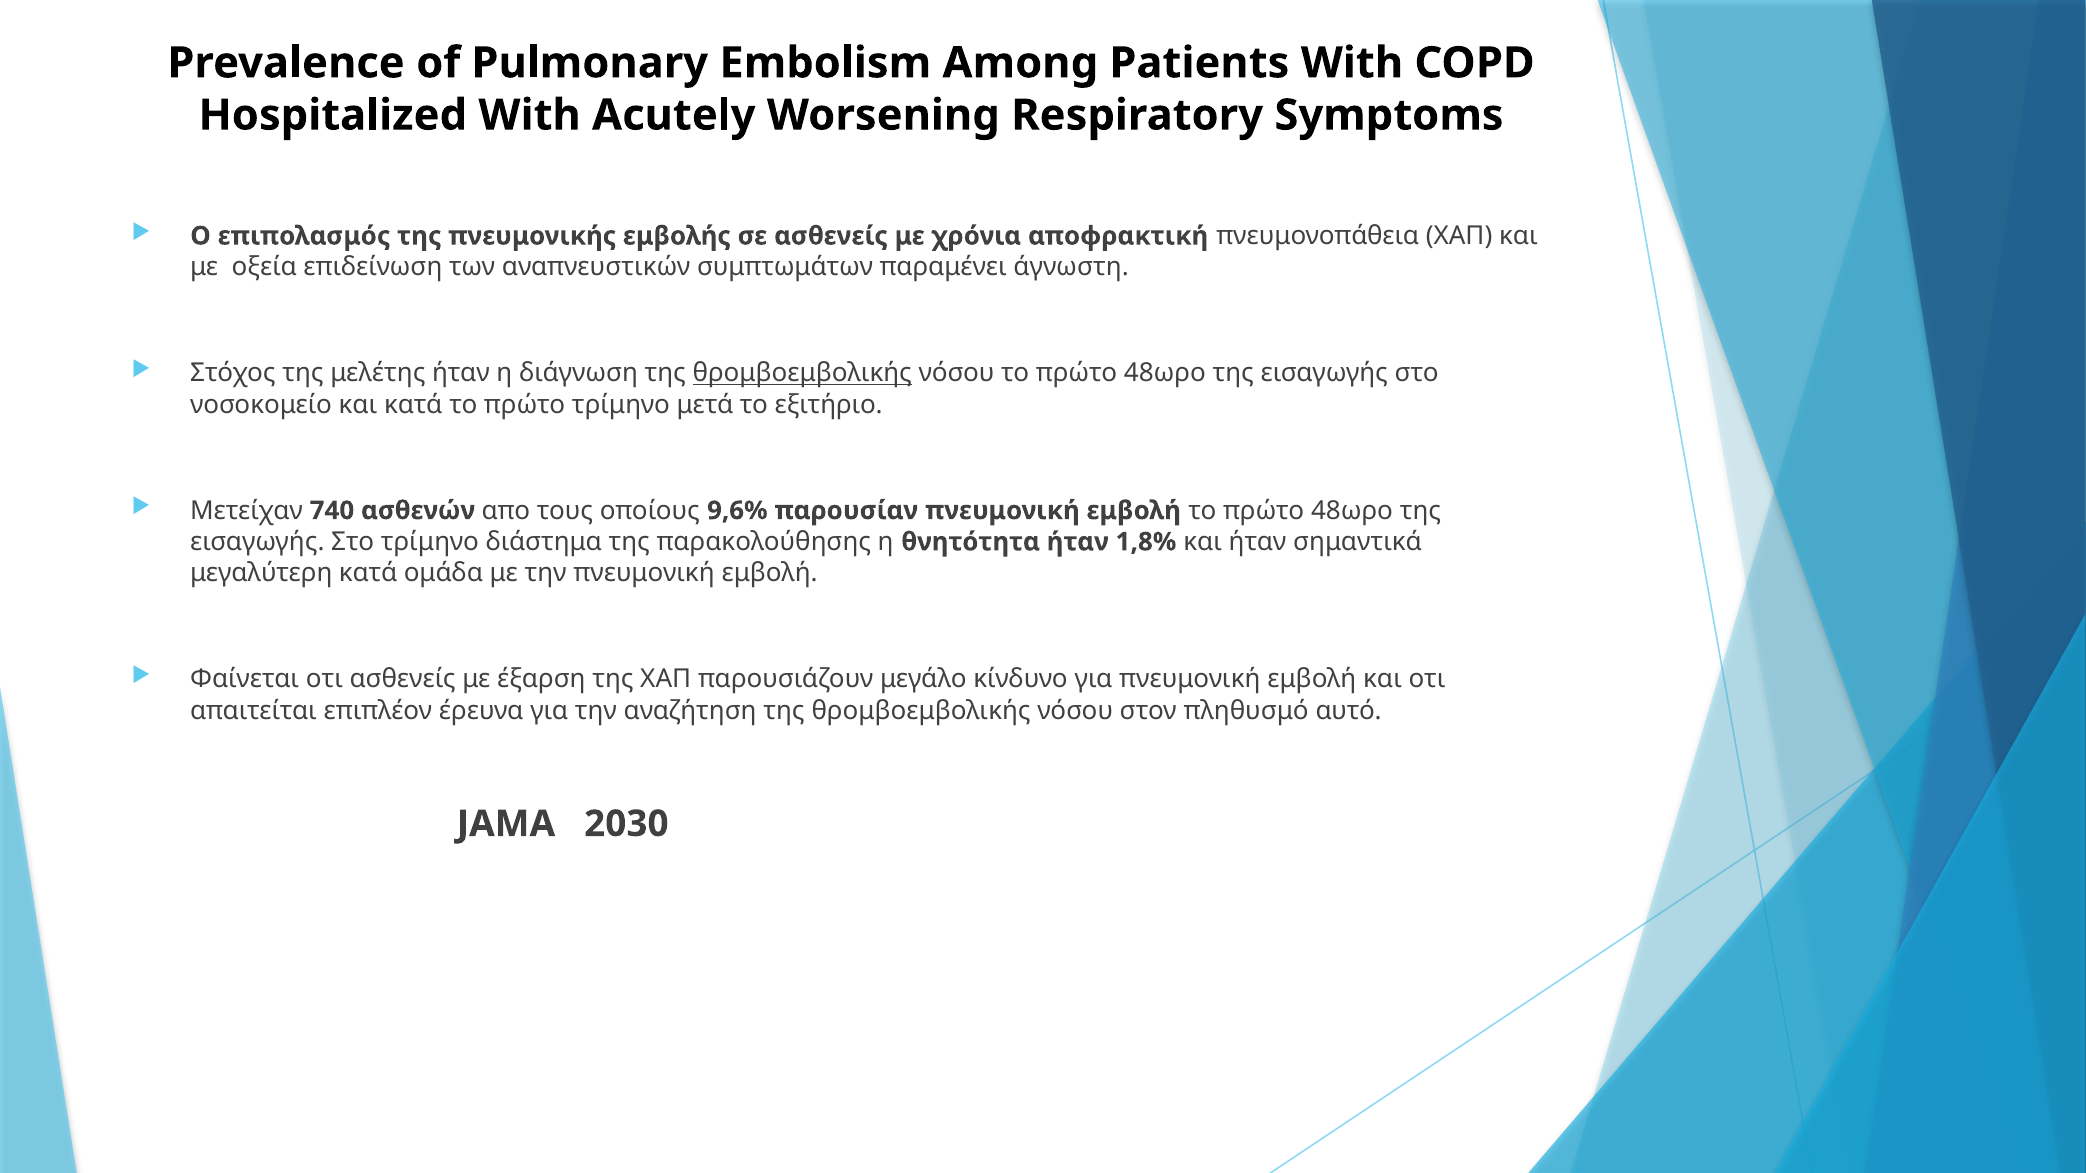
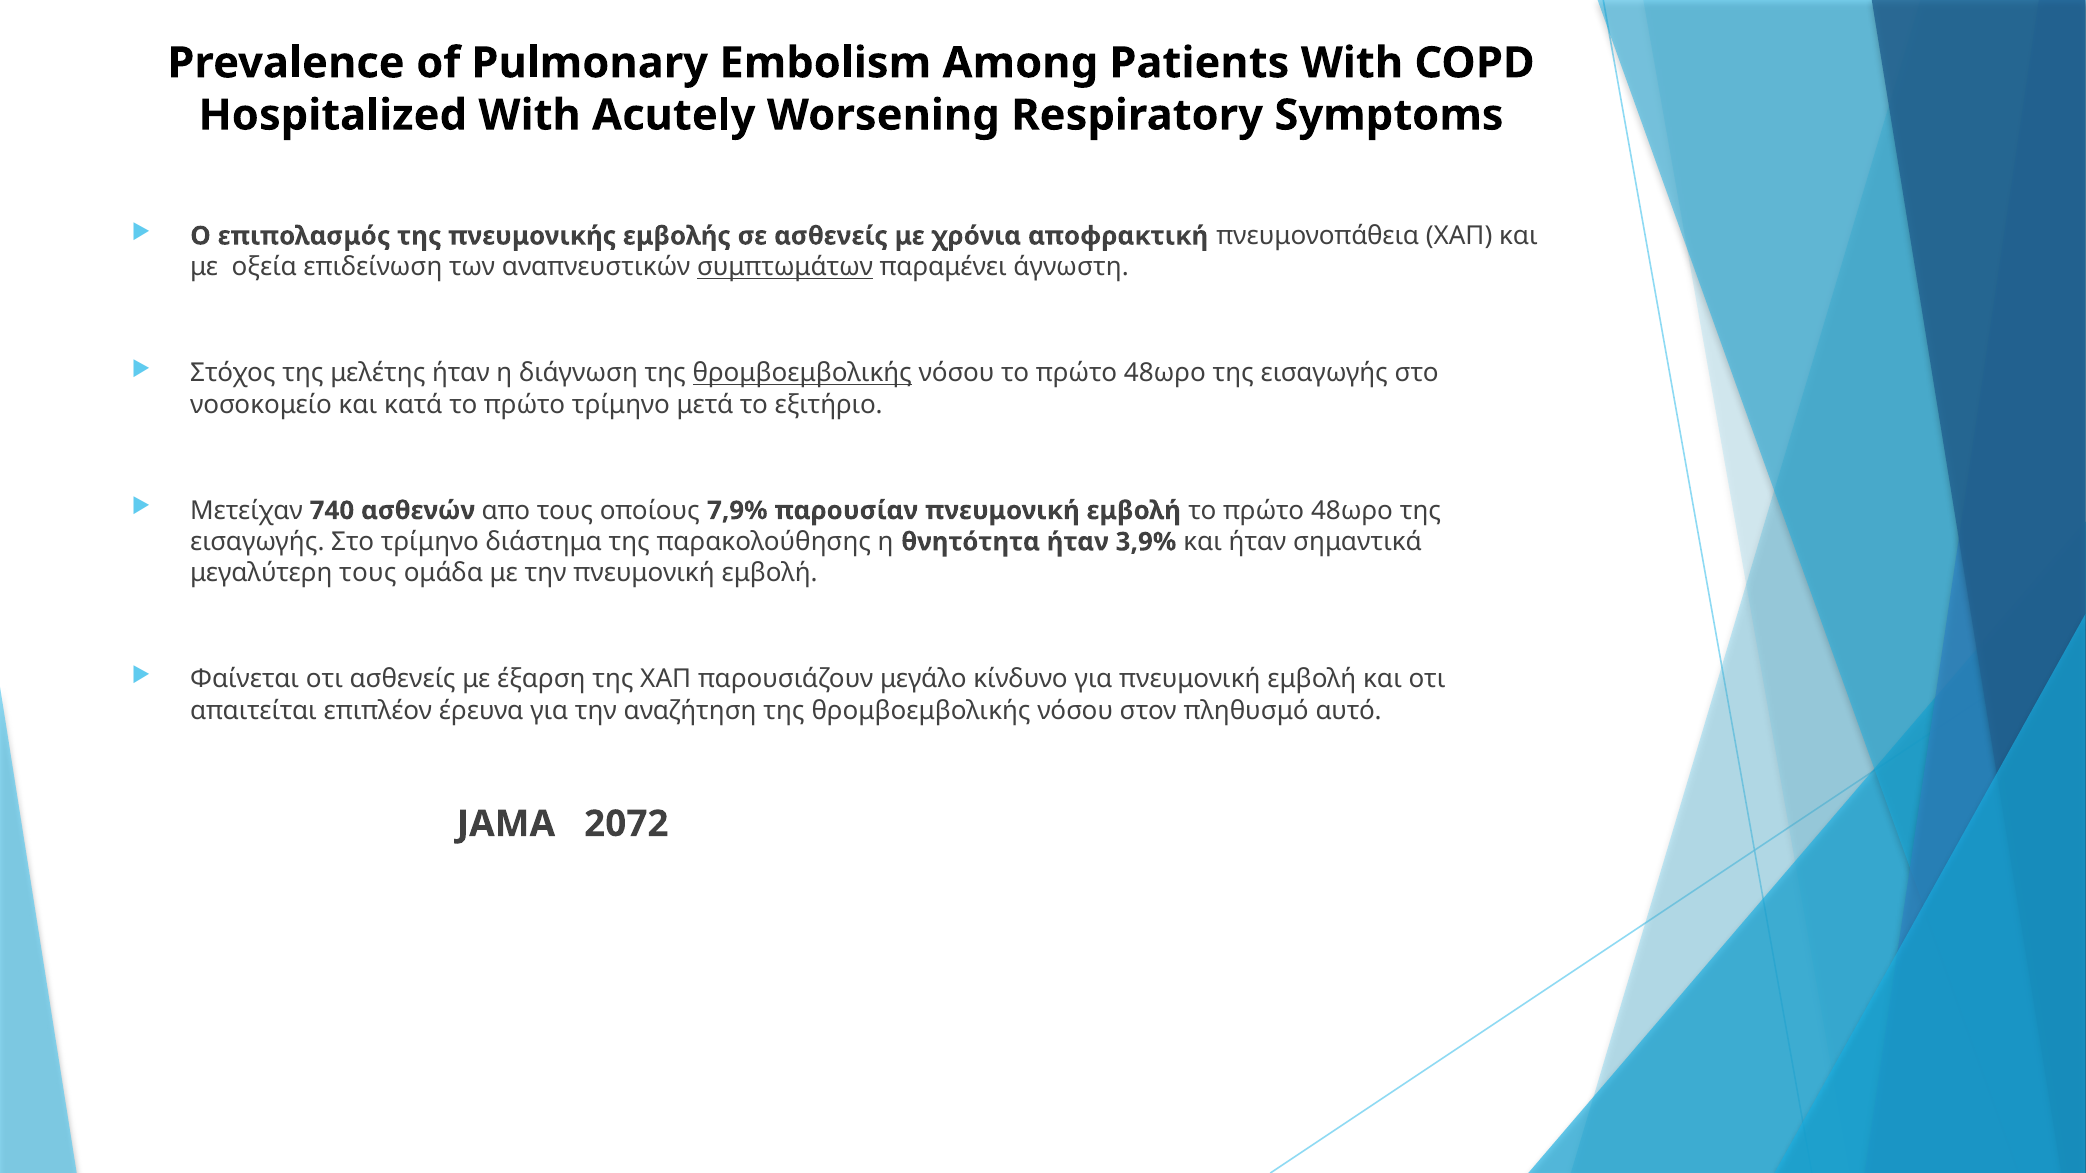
συμπτωμάτων underline: none -> present
9,6%: 9,6% -> 7,9%
1,8%: 1,8% -> 3,9%
μεγαλύτερη κατά: κατά -> τους
2030: 2030 -> 2072
